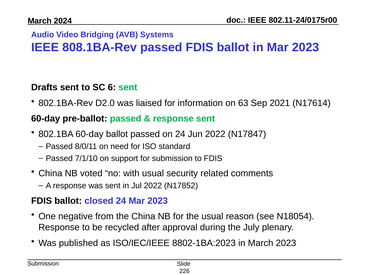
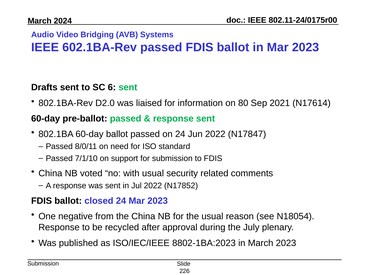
808.1BA-Rev: 808.1BA-Rev -> 602.1BA-Rev
63: 63 -> 80
